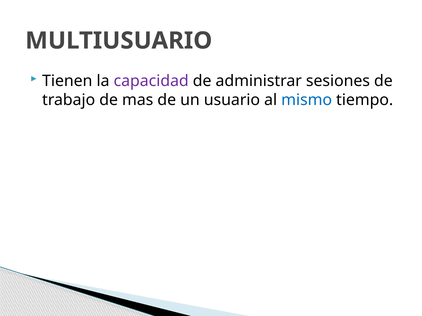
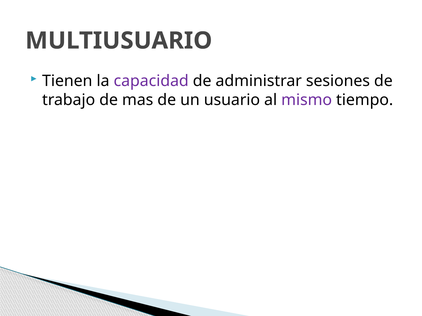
mismo colour: blue -> purple
